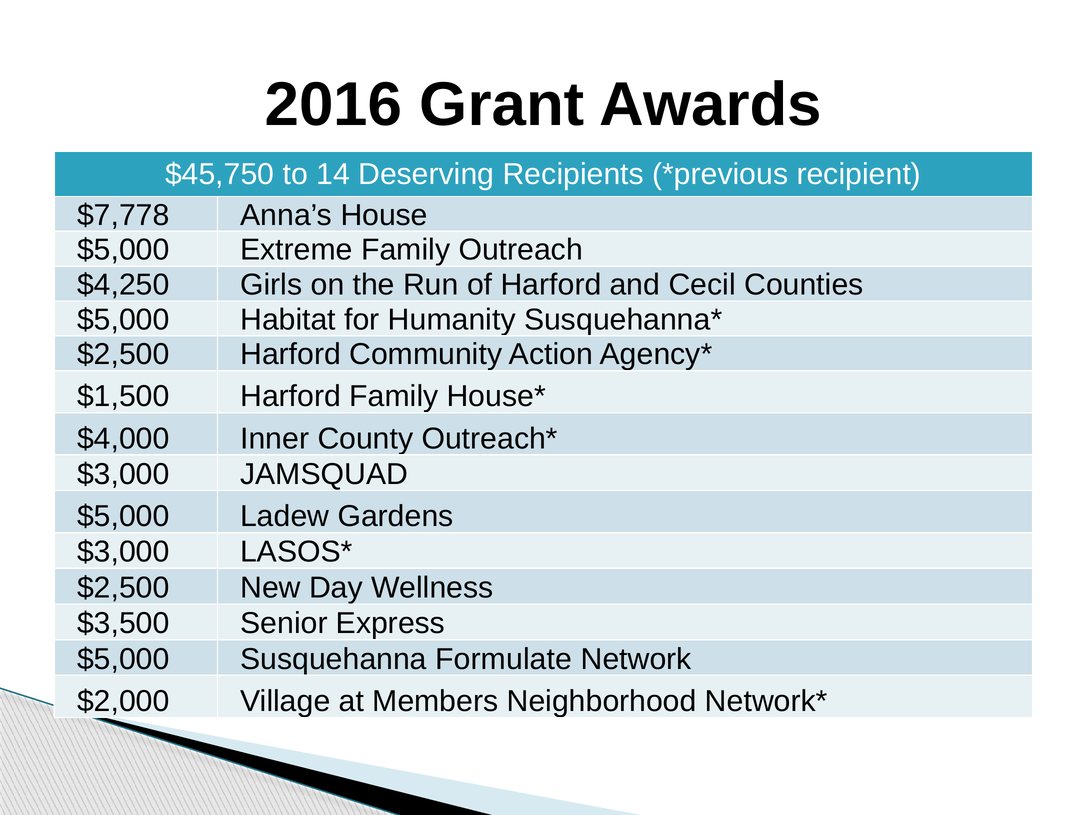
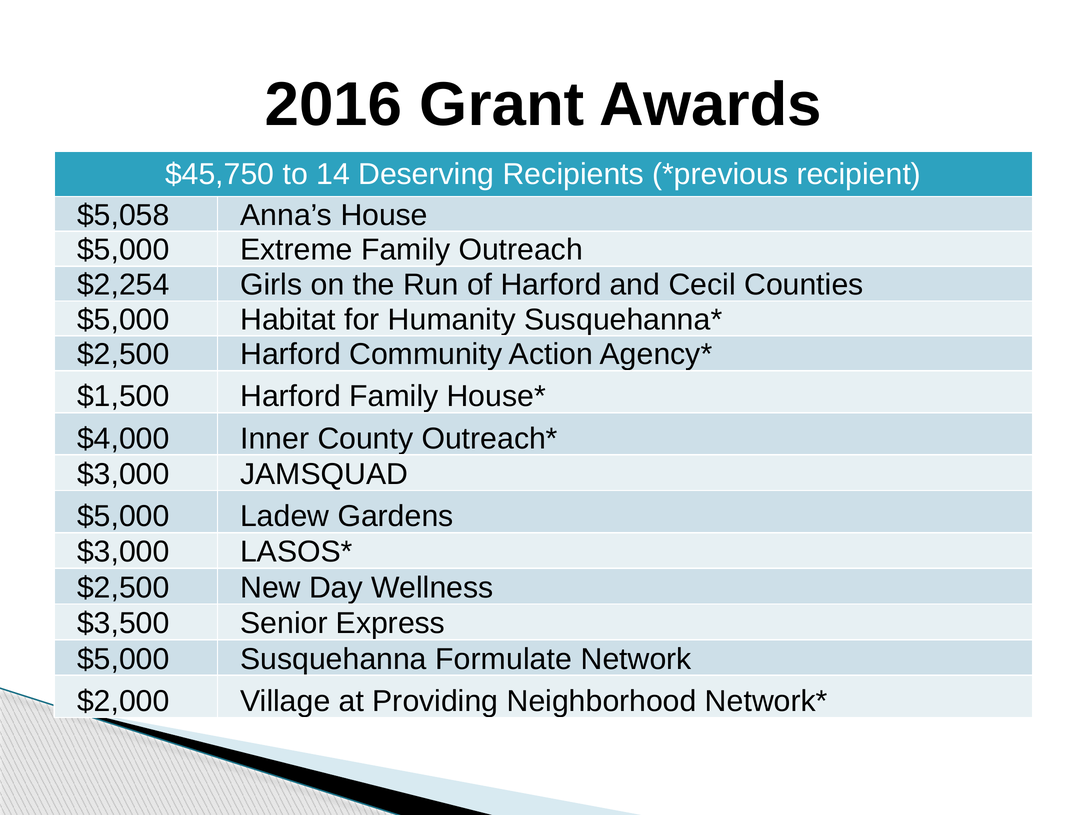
$7,778: $7,778 -> $5,058
$4,250: $4,250 -> $2,254
Members: Members -> Providing
